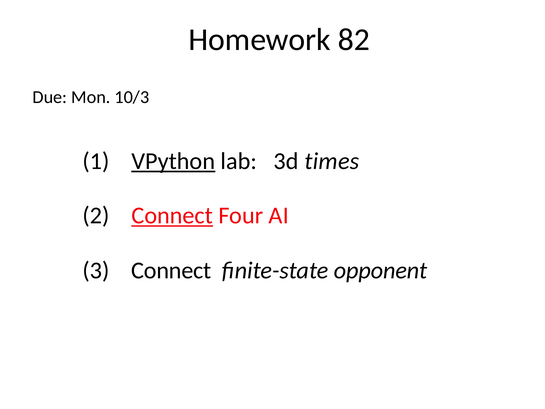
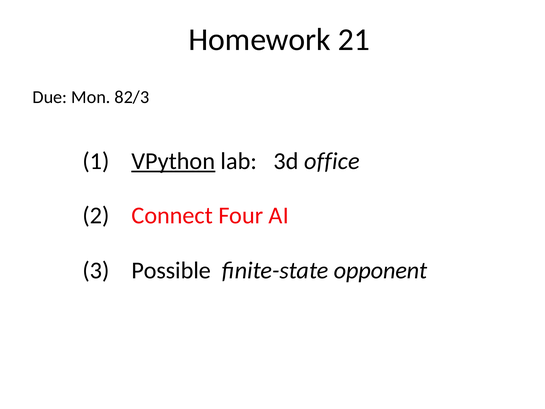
82: 82 -> 21
10/3: 10/3 -> 82/3
times: times -> office
Connect at (172, 215) underline: present -> none
3 Connect: Connect -> Possible
